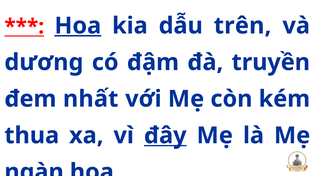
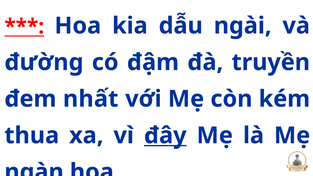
Hoa at (78, 26) underline: present -> none
trên: trên -> ngài
dương: dương -> đường
